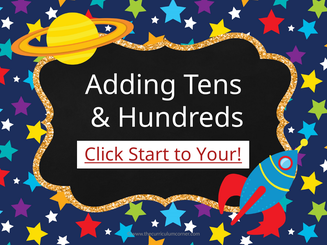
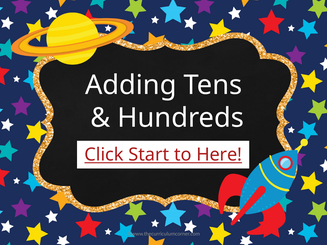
Your: Your -> Here
